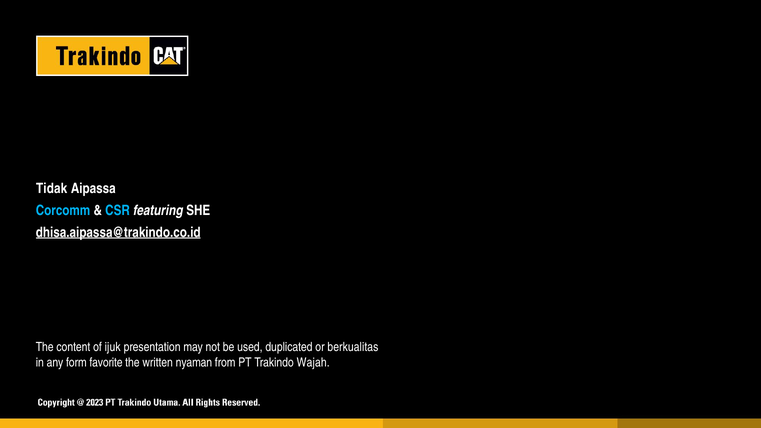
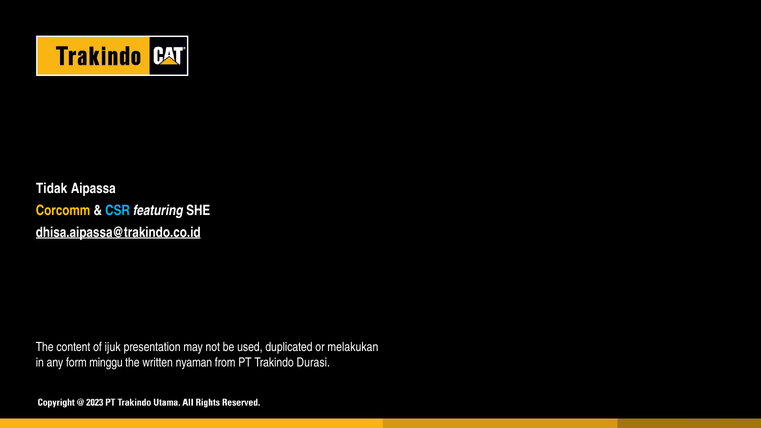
Corcomm colour: light blue -> yellow
berkualitas: berkualitas -> melakukan
favorite: favorite -> minggu
Wajah: Wajah -> Durasi
